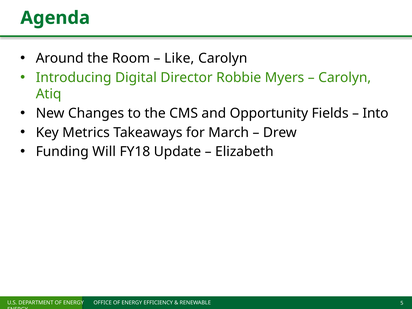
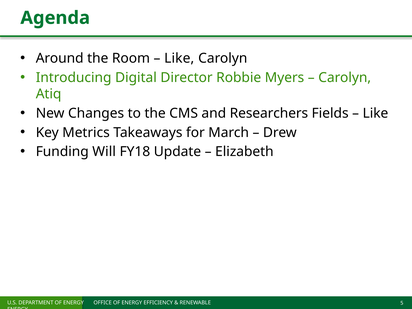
Opportunity: Opportunity -> Researchers
Into at (376, 113): Into -> Like
